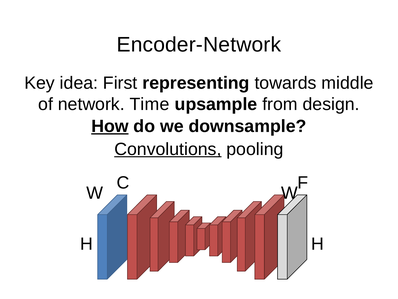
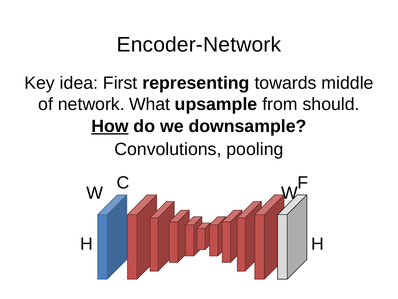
Time: Time -> What
design: design -> should
Convolutions underline: present -> none
